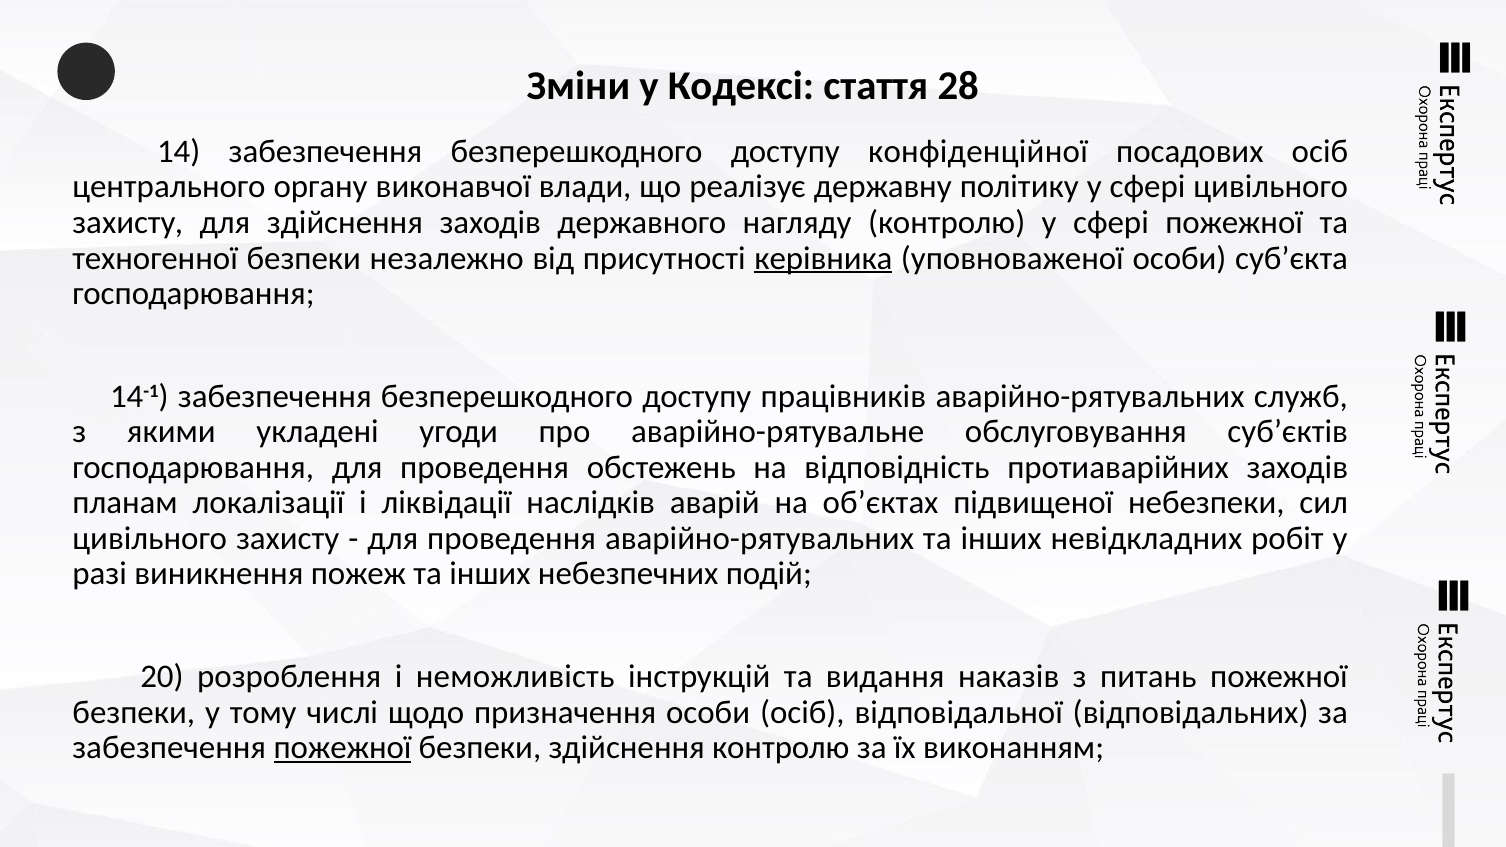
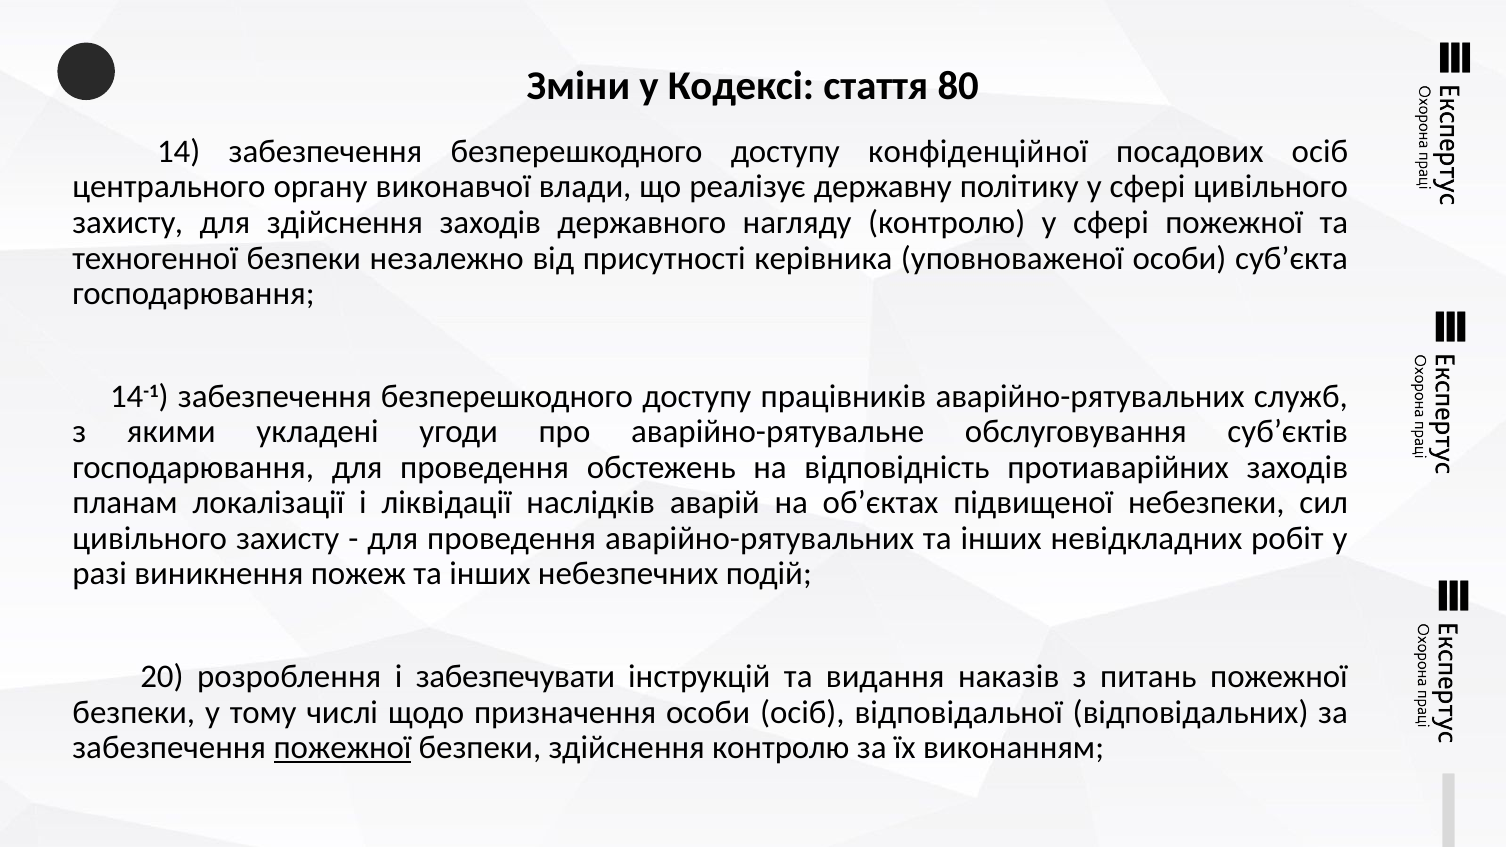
28: 28 -> 80
керівника underline: present -> none
неможливість: неможливість -> забезпечувати
